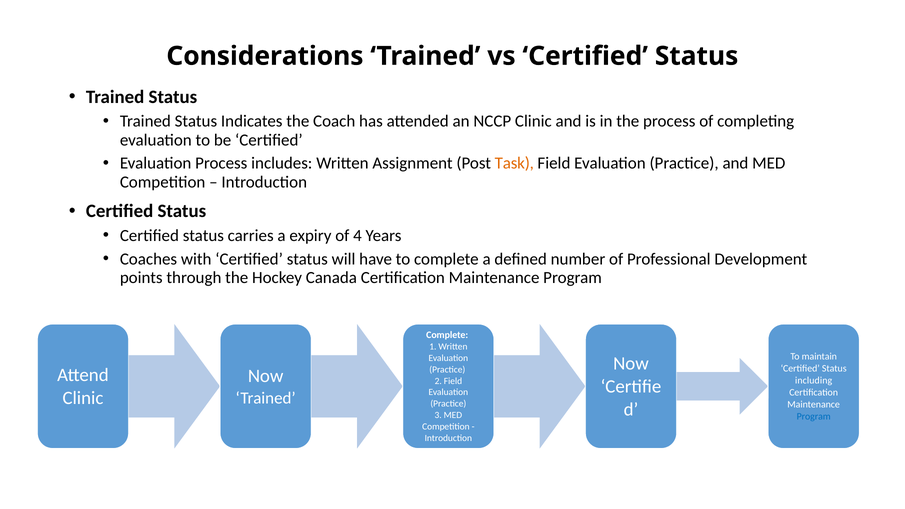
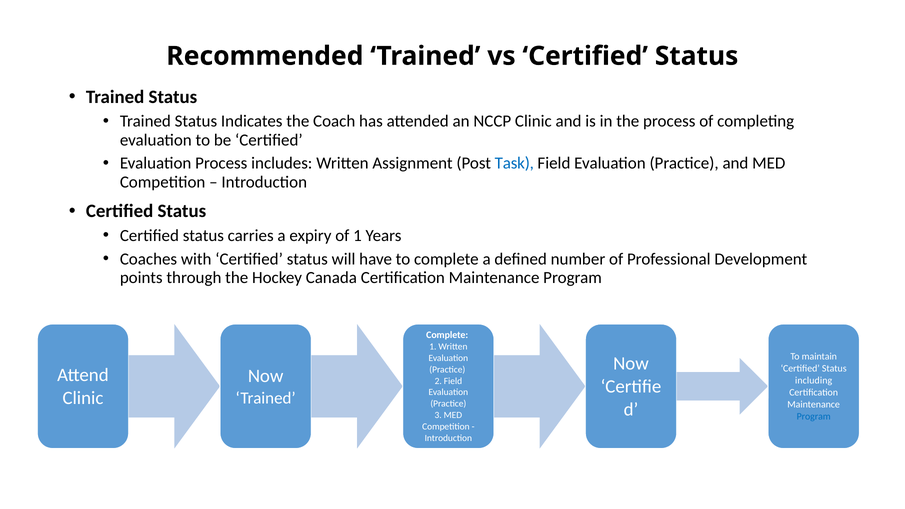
Considerations: Considerations -> Recommended
Task colour: orange -> blue
of 4: 4 -> 1
